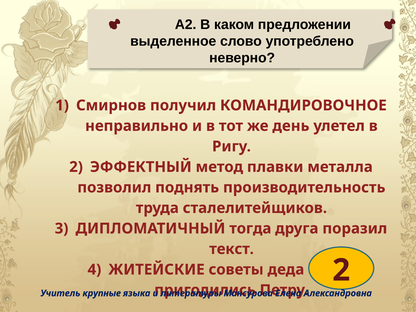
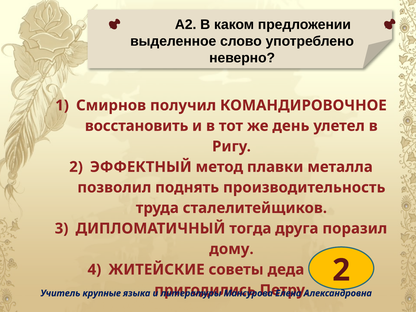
неправильно: неправильно -> восстановить
текст: текст -> дому
